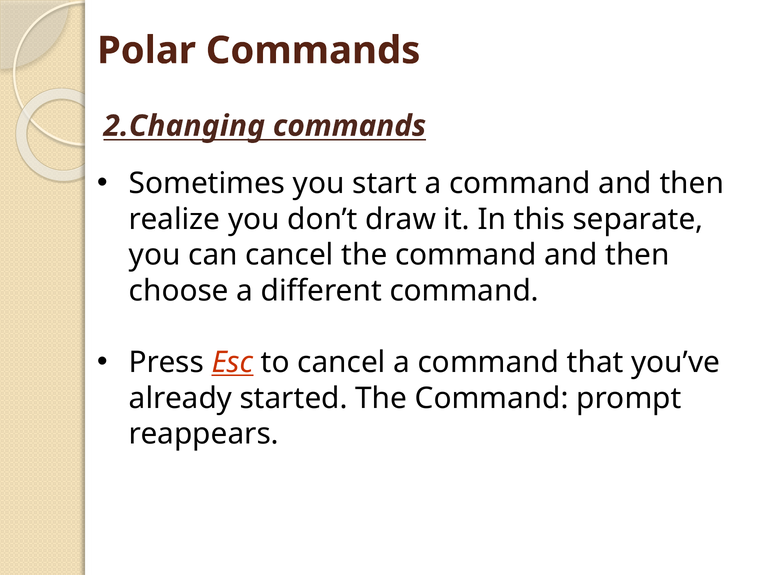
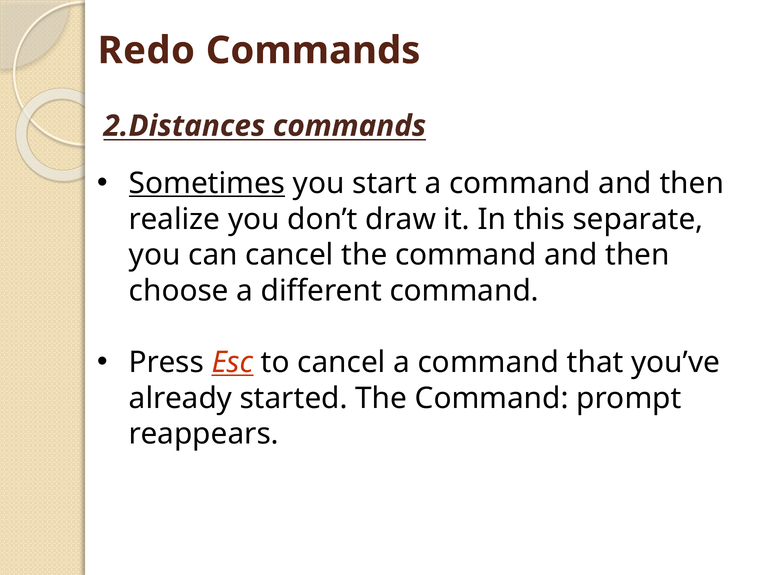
Polar: Polar -> Redo
2.Changing: 2.Changing -> 2.Distances
Sometimes underline: none -> present
